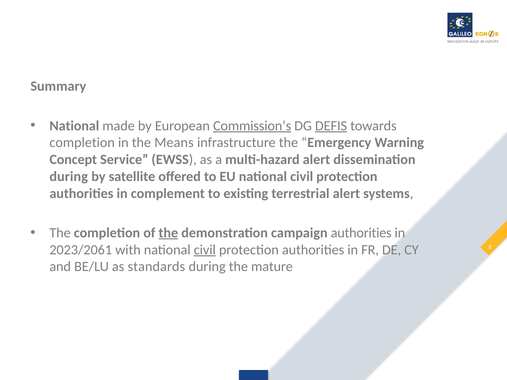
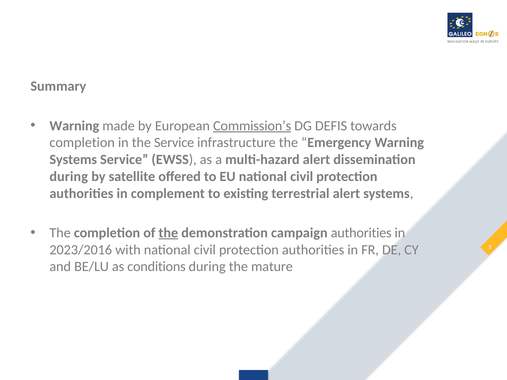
National at (74, 126): National -> Warning
DEFIS underline: present -> none
the Means: Means -> Service
Concept at (73, 160): Concept -> Systems
2023/2061: 2023/2061 -> 2023/2016
civil at (205, 250) underline: present -> none
standards: standards -> conditions
